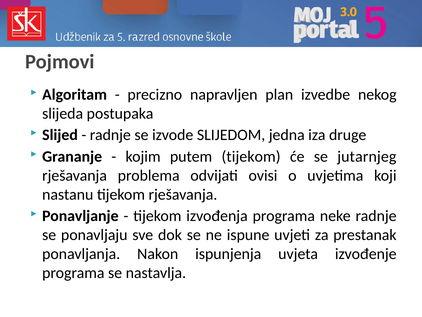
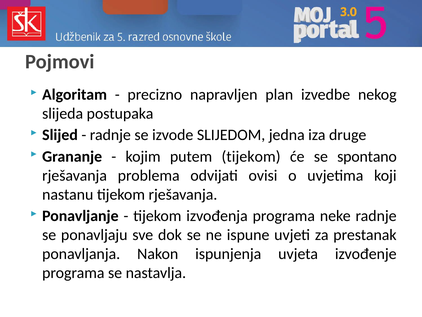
jutarnjeg: jutarnjeg -> spontano
